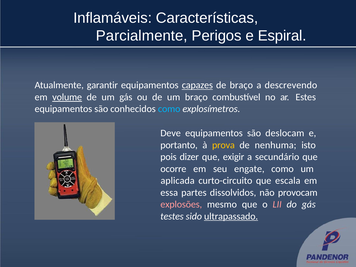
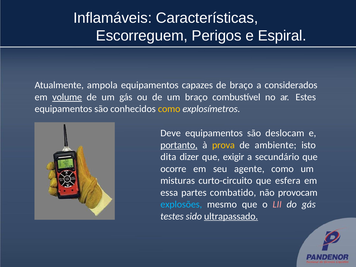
Parcialmente: Parcialmente -> Escorreguem
garantir: garantir -> ampola
capazes underline: present -> none
descrevendo: descrevendo -> considerados
como at (169, 109) colour: light blue -> yellow
portanto underline: none -> present
nenhuma: nenhuma -> ambiente
pois: pois -> dita
engate: engate -> agente
aplicada: aplicada -> misturas
escala: escala -> esfera
dissolvidos: dissolvidos -> combatido
explosões colour: pink -> light blue
